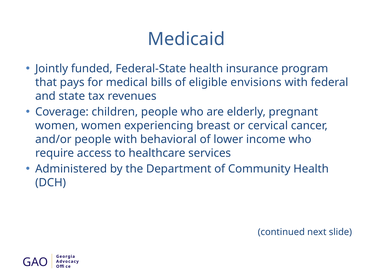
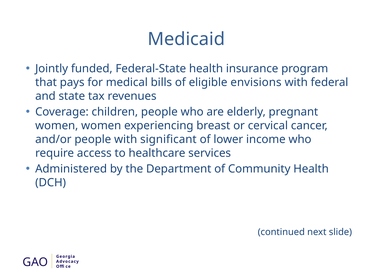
behavioral: behavioral -> significant
